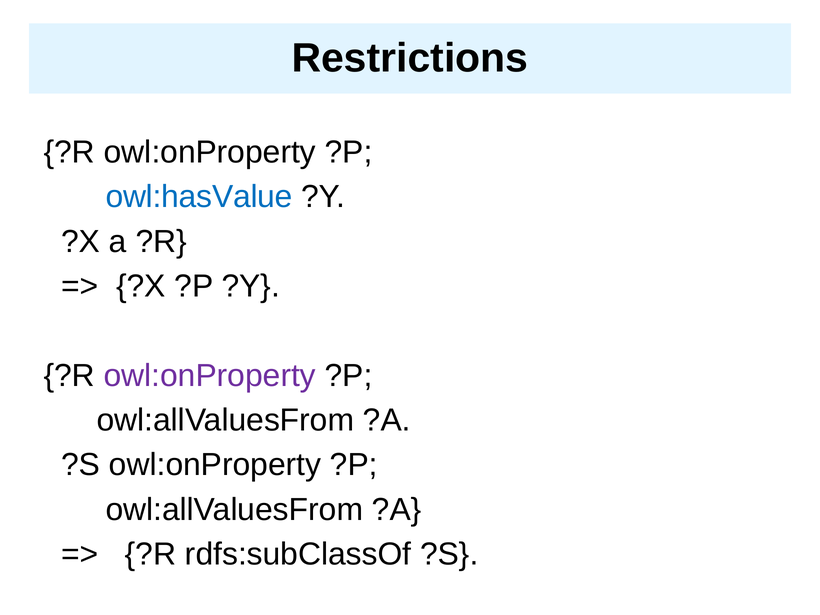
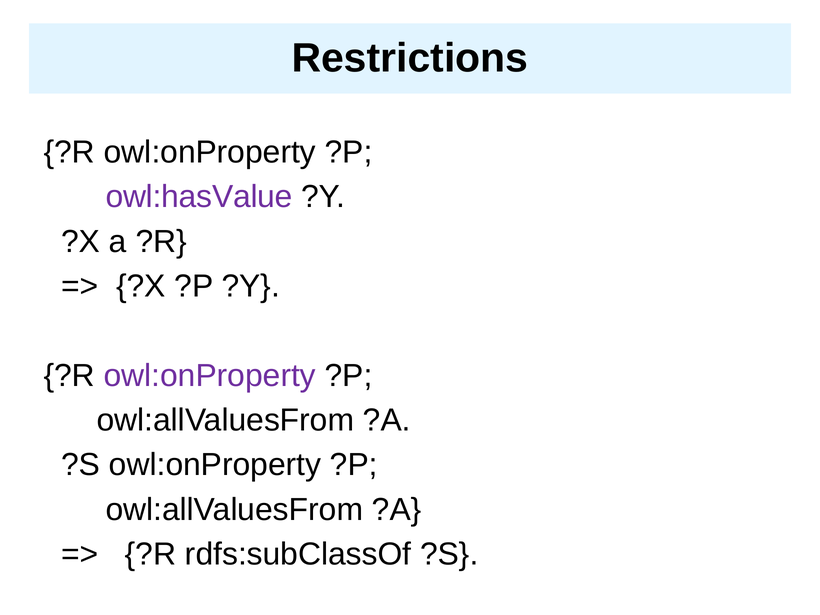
owl:hasValue colour: blue -> purple
